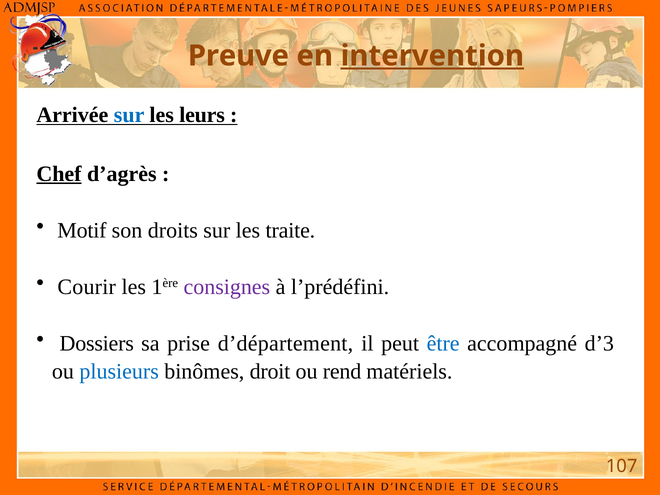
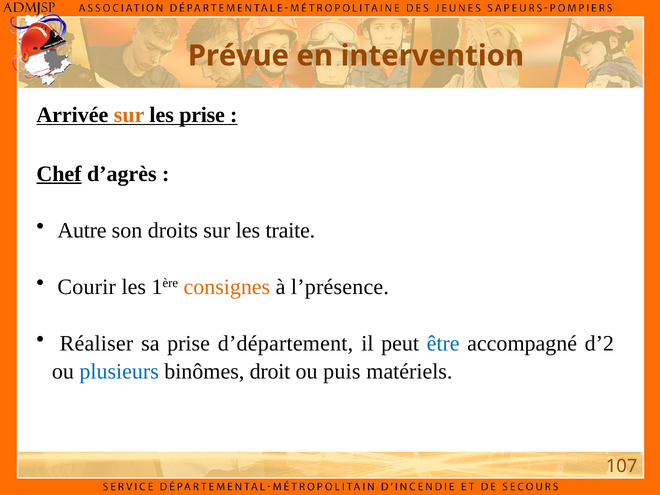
Preuve: Preuve -> Prévue
intervention underline: present -> none
sur at (129, 115) colour: blue -> orange
les leurs: leurs -> prise
Motif: Motif -> Autre
consignes colour: purple -> orange
l’prédéfini: l’prédéfini -> l’présence
Dossiers: Dossiers -> Réaliser
d’3: d’3 -> d’2
rend: rend -> puis
